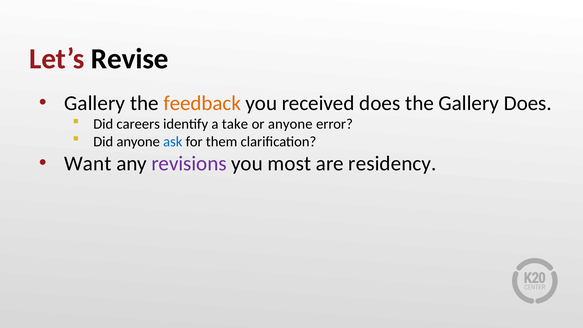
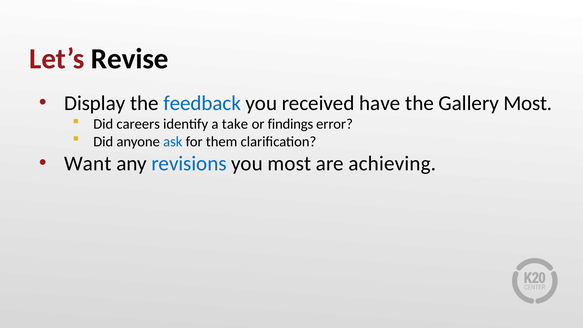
Gallery at (95, 103): Gallery -> Display
feedback colour: orange -> blue
received does: does -> have
Gallery Does: Does -> Most
or anyone: anyone -> findings
revisions colour: purple -> blue
residency: residency -> achieving
